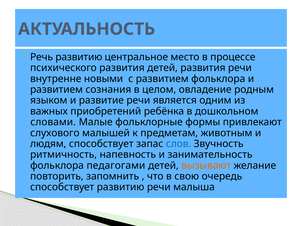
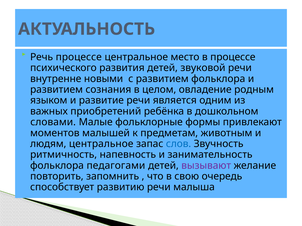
Речь развитию: развитию -> процессе
детей развития: развития -> звуковой
слухового: слухового -> моментов
людям способствует: способствует -> центральное
вызывают colour: orange -> purple
